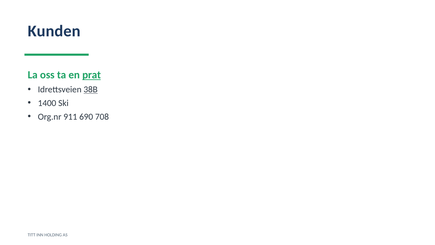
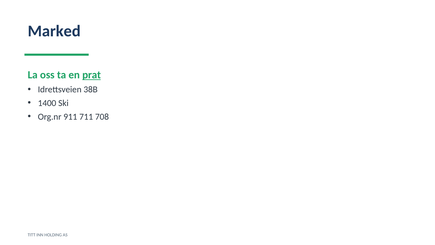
Kunden: Kunden -> Marked
38B underline: present -> none
690: 690 -> 711
